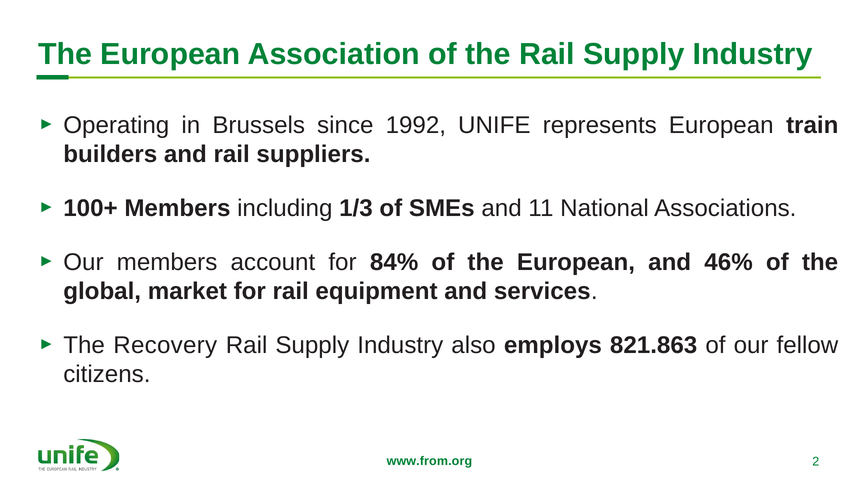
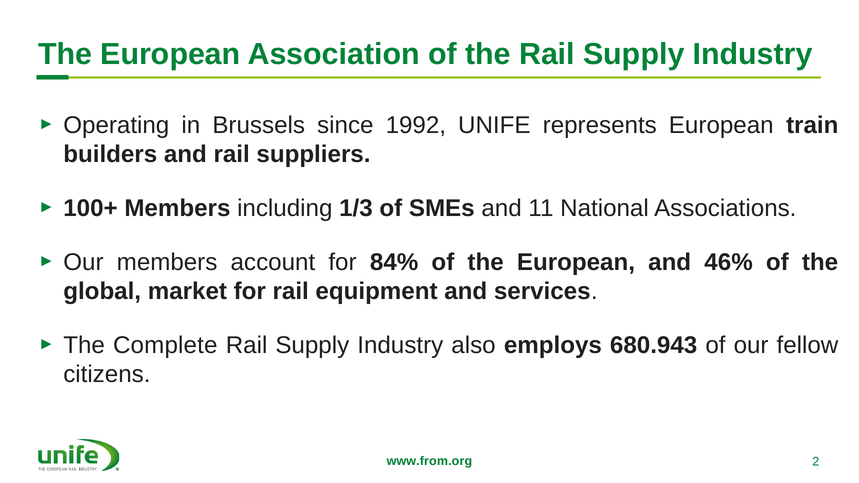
Recovery: Recovery -> Complete
821.863: 821.863 -> 680.943
